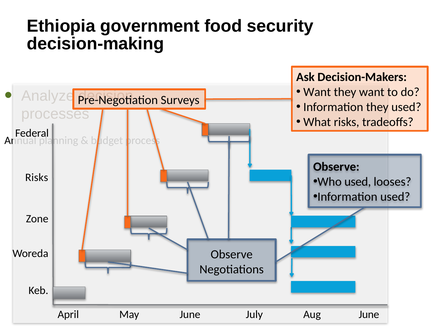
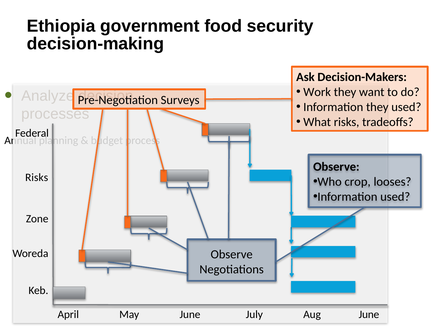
Want at (317, 92): Want -> Work
Who used: used -> crop
